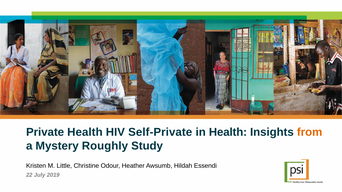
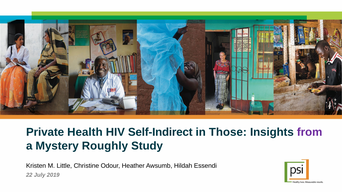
Self-Private: Self-Private -> Self-Indirect
in Health: Health -> Those
from colour: orange -> purple
